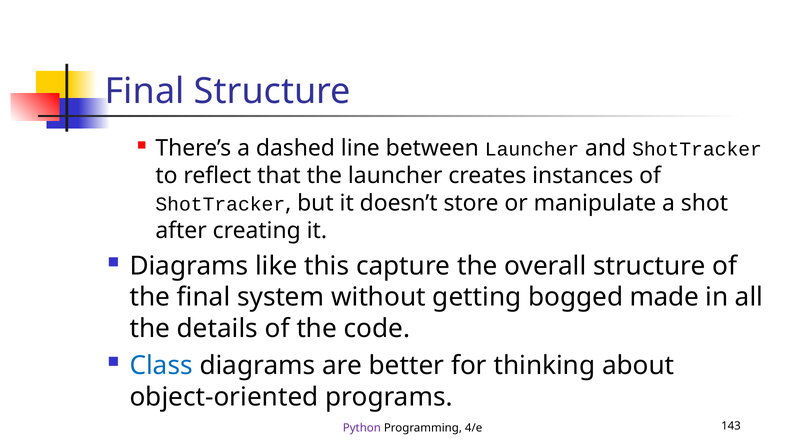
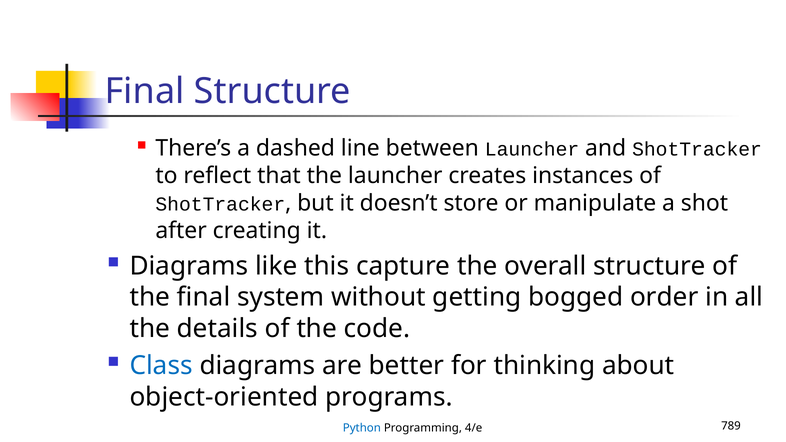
made: made -> order
Python colour: purple -> blue
143: 143 -> 789
